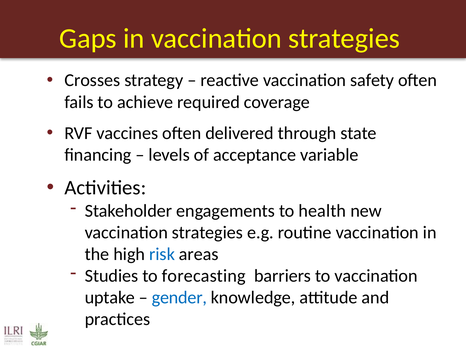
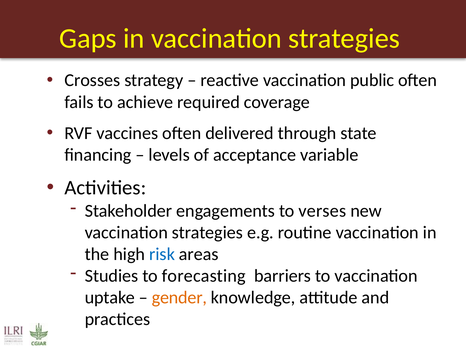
safety: safety -> public
health: health -> verses
gender colour: blue -> orange
